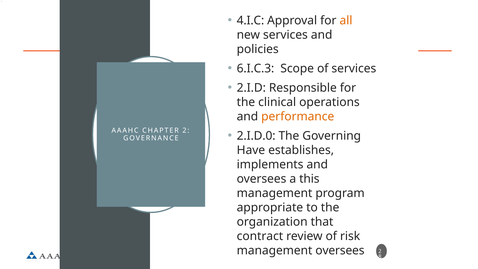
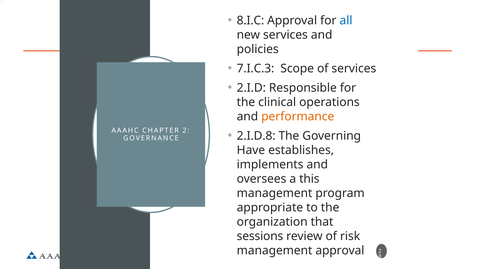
4.I.C: 4.I.C -> 8.I.C
all colour: orange -> blue
6.I.C.3: 6.I.C.3 -> 7.I.C.3
2.I.D.0: 2.I.D.0 -> 2.I.D.8
contract: contract -> sessions
management oversees: oversees -> approval
